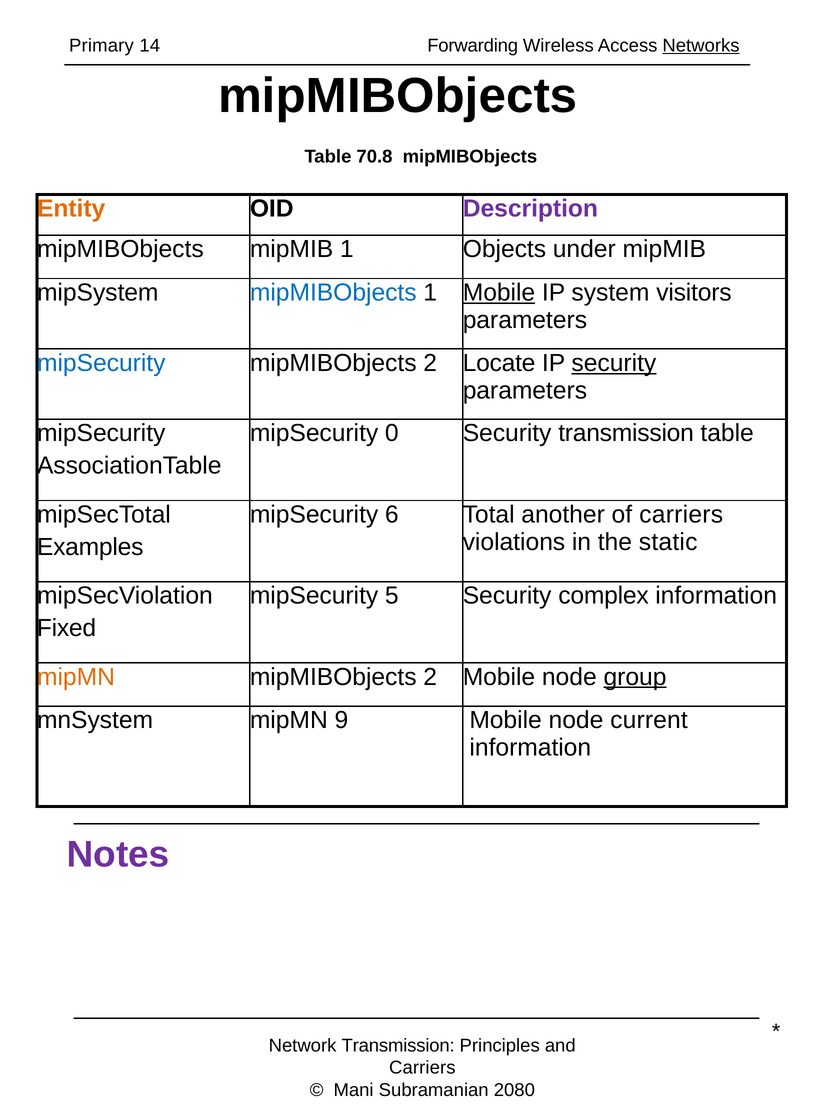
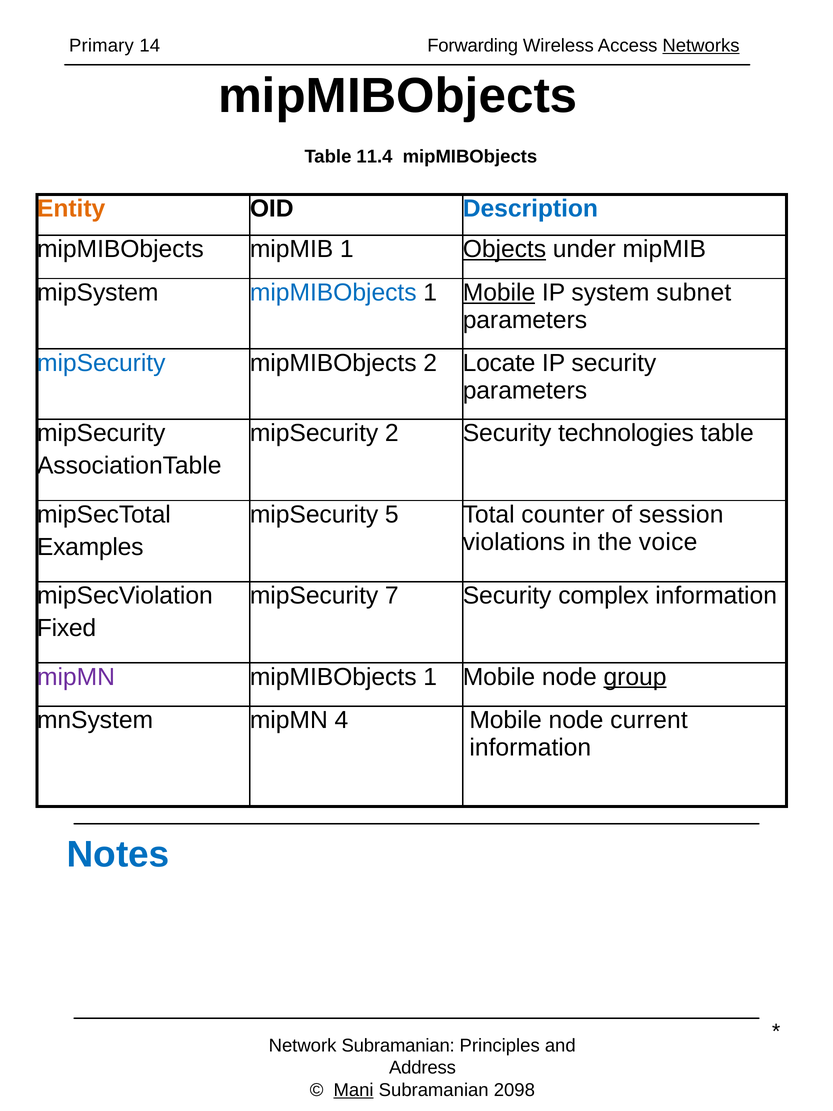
70.8: 70.8 -> 11.4
Description colour: purple -> blue
Objects underline: none -> present
visitors: visitors -> subnet
security at (614, 363) underline: present -> none
mipSecurity 0: 0 -> 2
Security transmission: transmission -> technologies
6: 6 -> 5
another: another -> counter
of carriers: carriers -> session
static: static -> voice
5: 5 -> 7
mipMN at (76, 677) colour: orange -> purple
2 at (430, 677): 2 -> 1
9: 9 -> 4
Notes colour: purple -> blue
Network Transmission: Transmission -> Subramanian
Carriers at (422, 1067): Carriers -> Address
Mani underline: none -> present
2080: 2080 -> 2098
